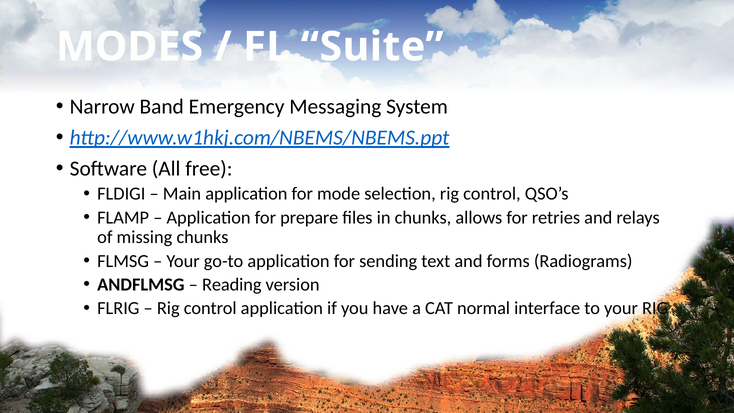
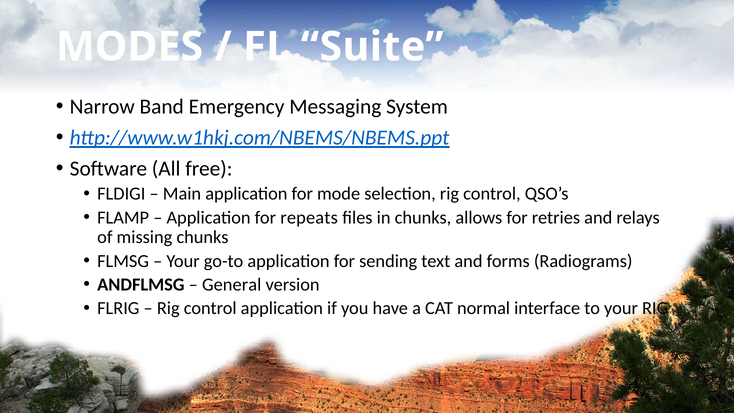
prepare: prepare -> repeats
Reading: Reading -> General
